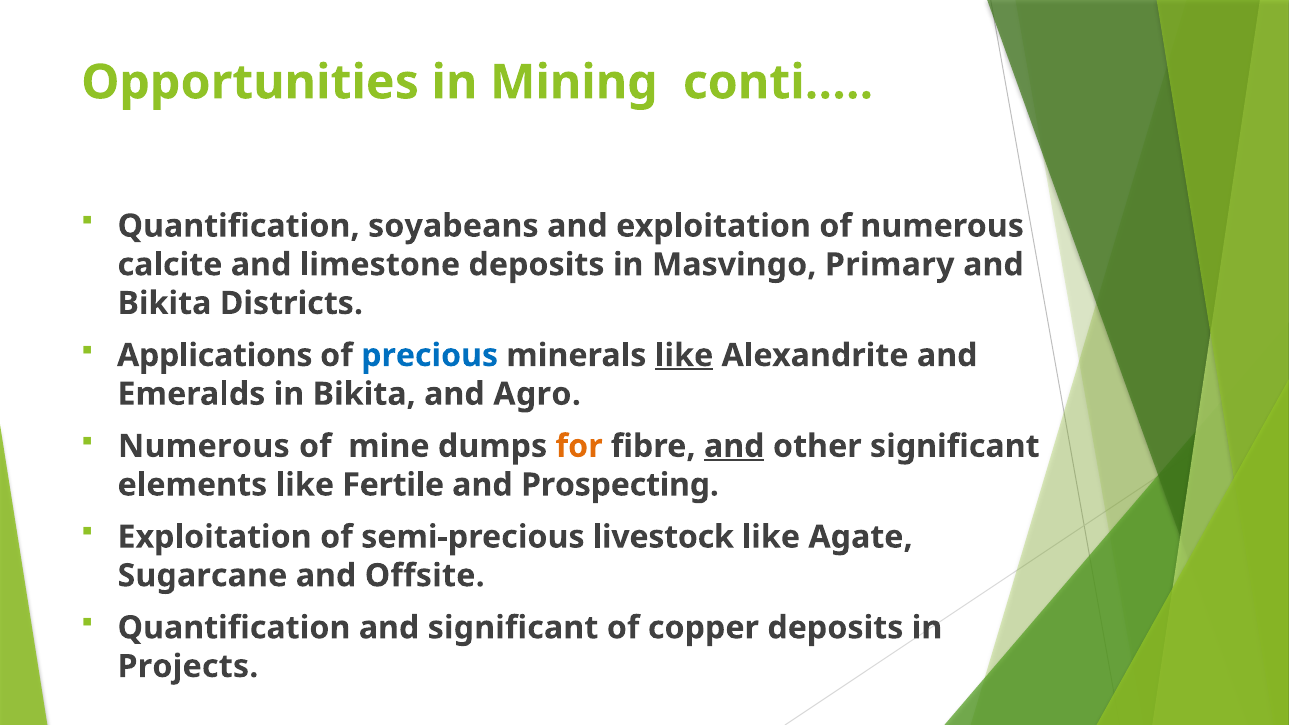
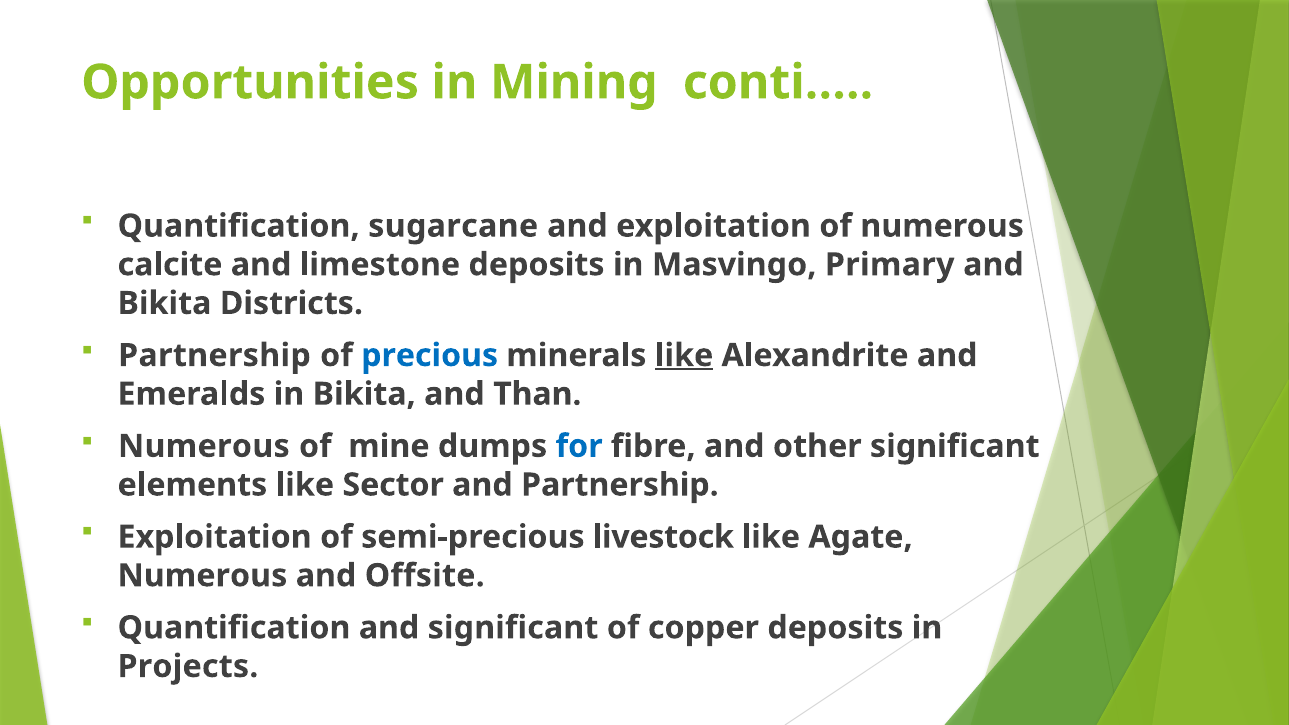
soyabeans: soyabeans -> sugarcane
Applications at (215, 355): Applications -> Partnership
Agro: Agro -> Than
for colour: orange -> blue
and at (734, 446) underline: present -> none
Fertile: Fertile -> Sector
and Prospecting: Prospecting -> Partnership
Sugarcane at (202, 576): Sugarcane -> Numerous
